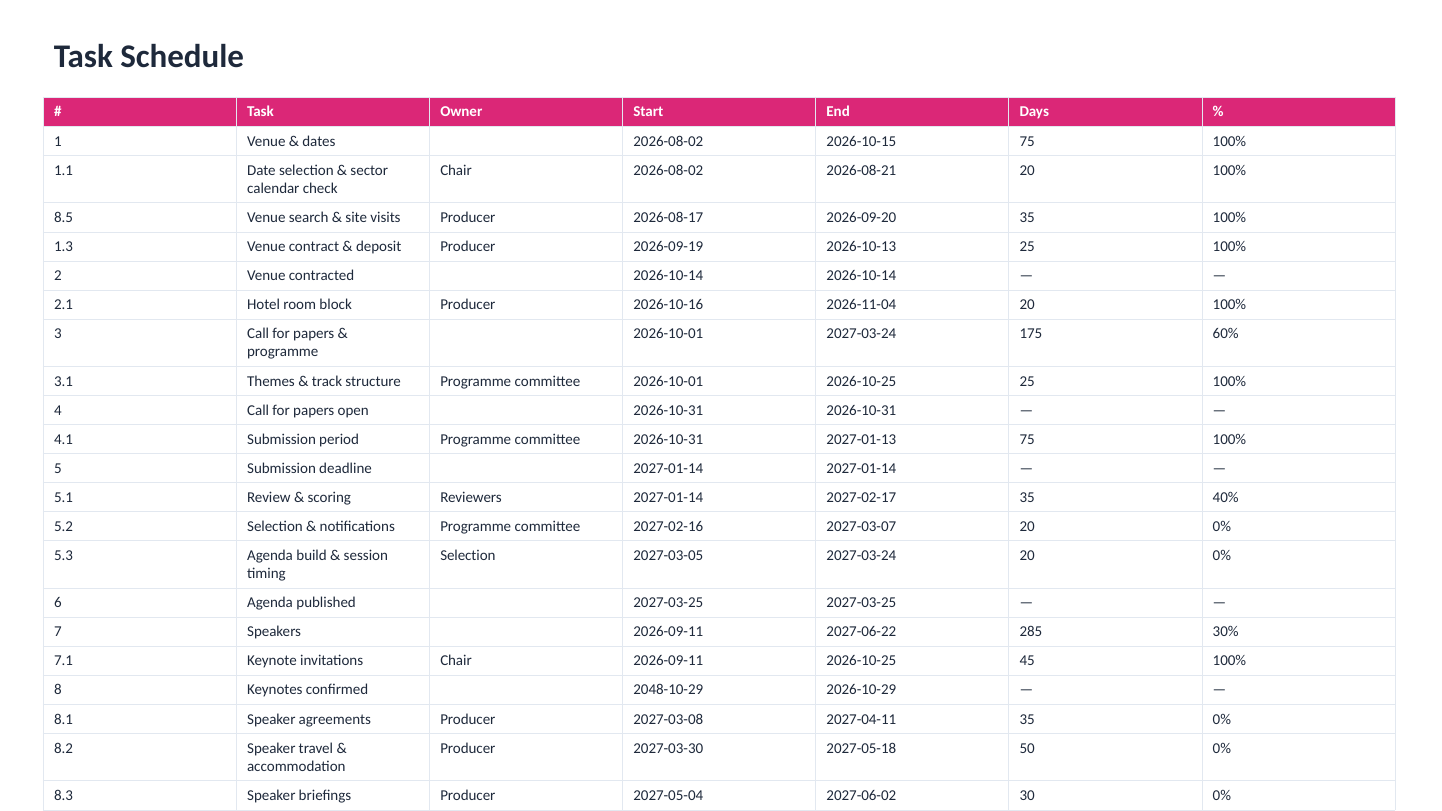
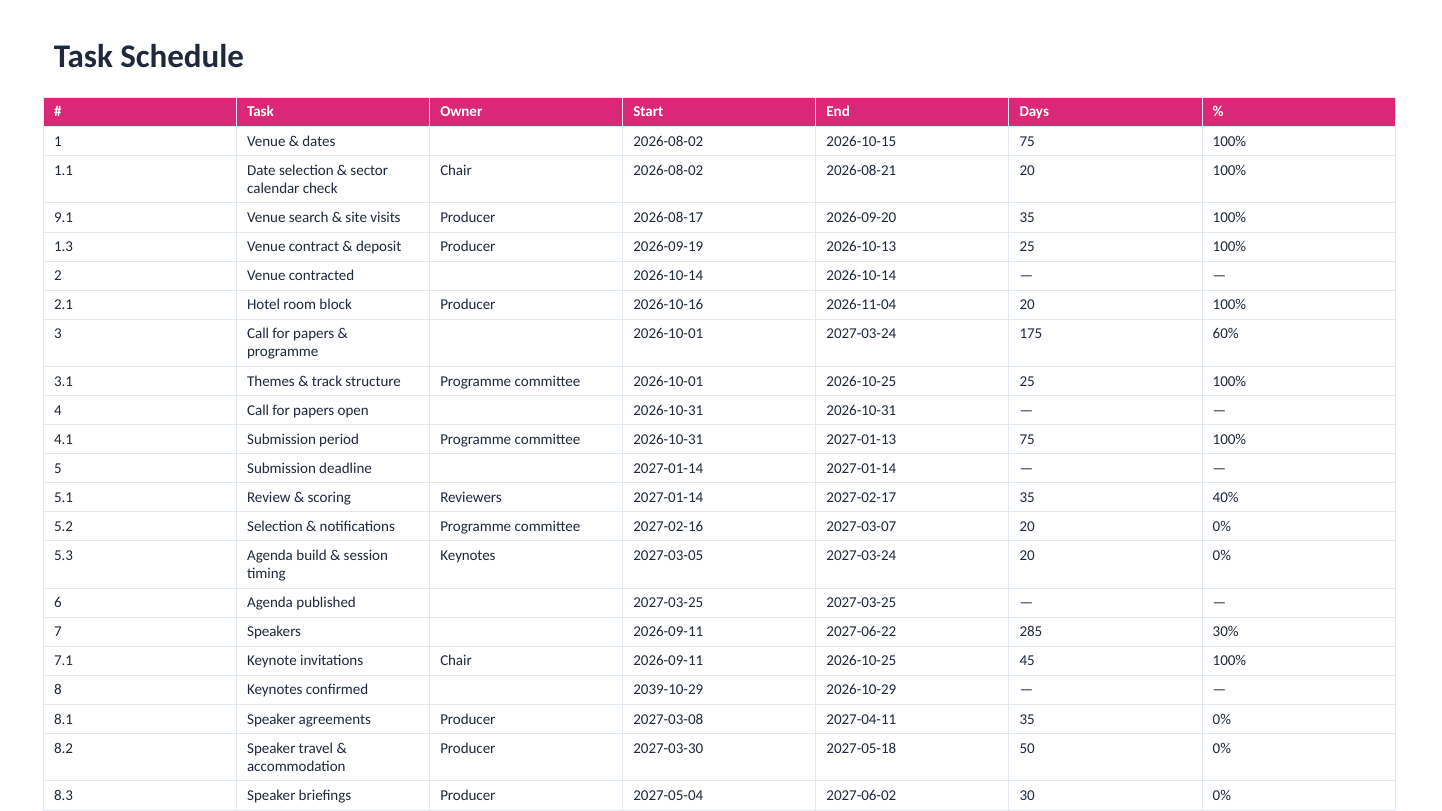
8.5: 8.5 -> 9.1
Selection at (468, 556): Selection -> Keynotes
2048-10-29: 2048-10-29 -> 2039-10-29
